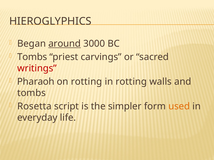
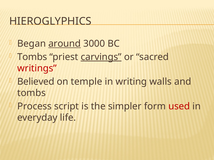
carvings underline: none -> present
Pharaoh: Pharaoh -> Believed
on rotting: rotting -> temple
in rotting: rotting -> writing
Rosetta: Rosetta -> Process
used colour: orange -> red
